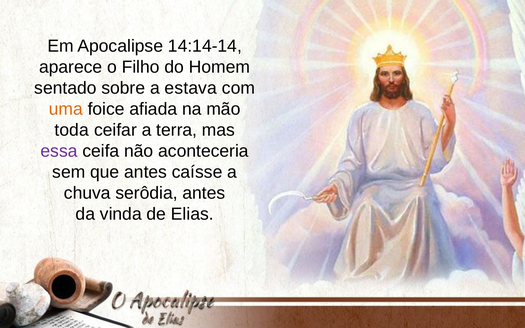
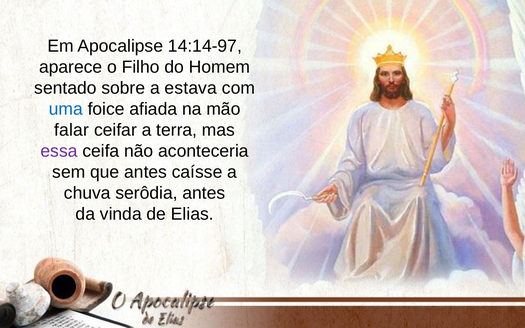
14:14-14: 14:14-14 -> 14:14-97
uma colour: orange -> blue
toda: toda -> falar
